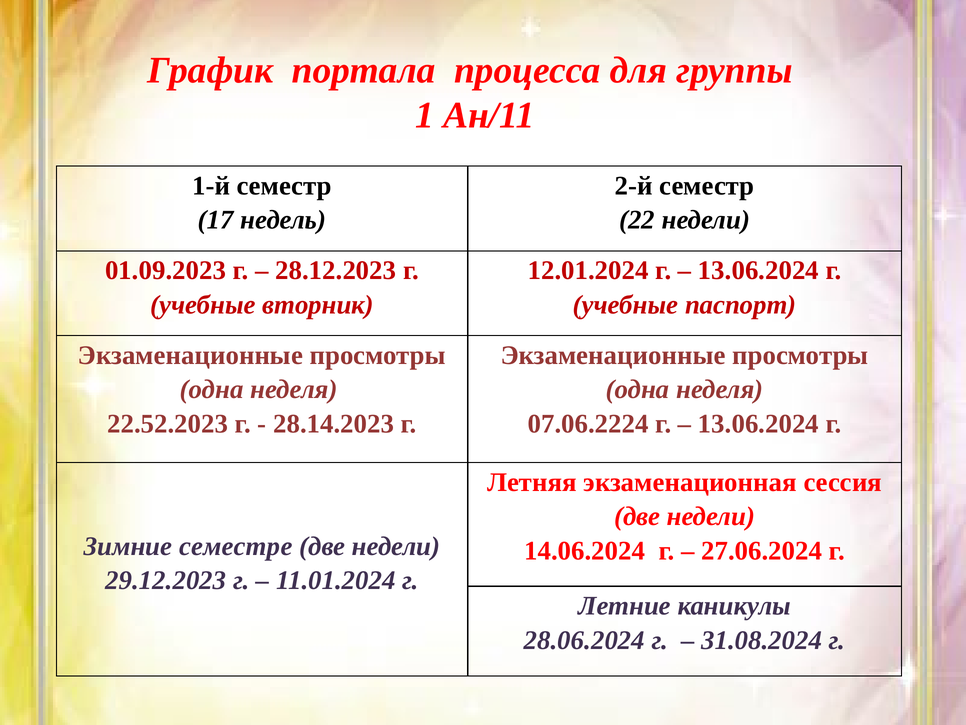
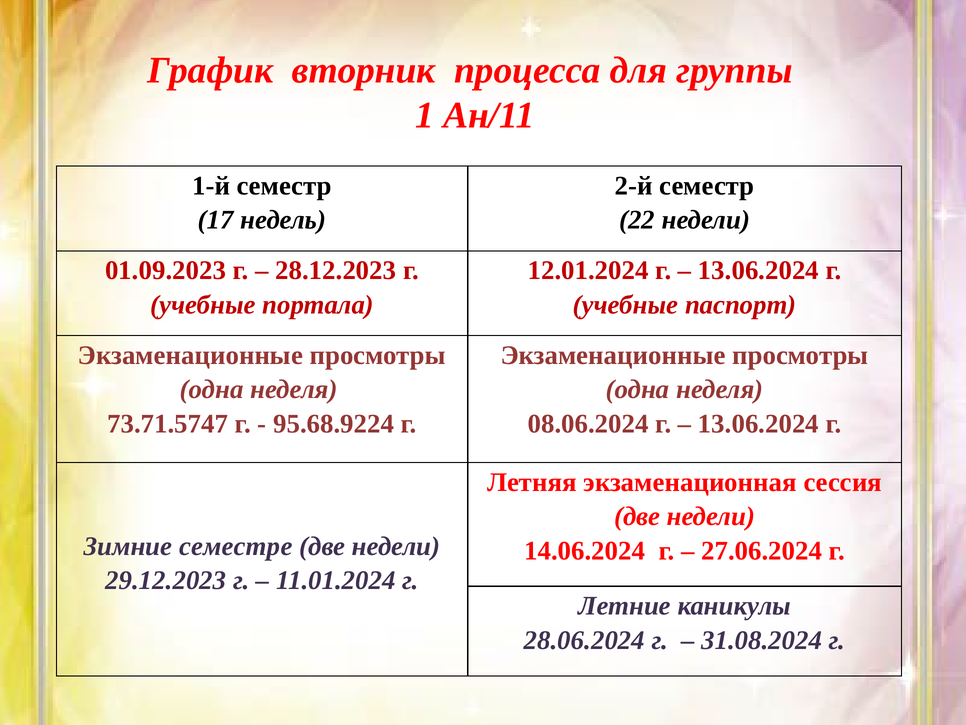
портала: портала -> вторник
вторник: вторник -> портала
22.52.2023: 22.52.2023 -> 73.71.5747
28.14.2023: 28.14.2023 -> 95.68.9224
07.06.2224: 07.06.2224 -> 08.06.2024
